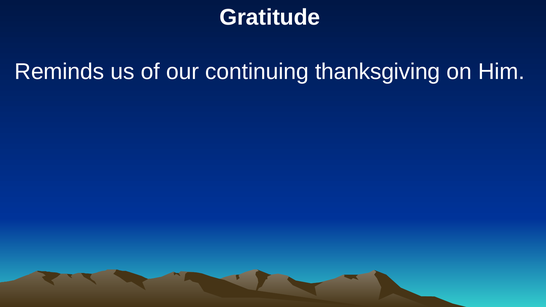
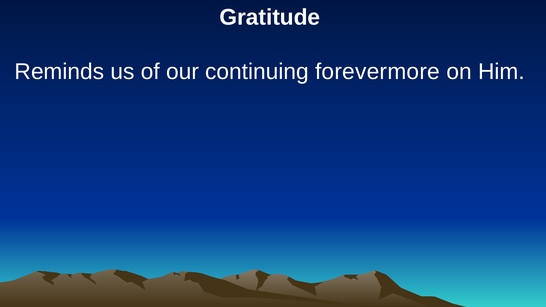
thanksgiving: thanksgiving -> forevermore
